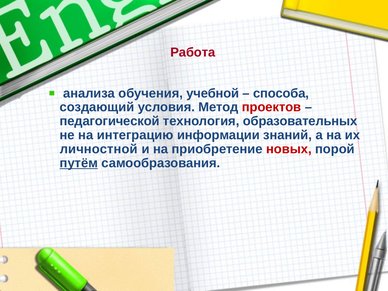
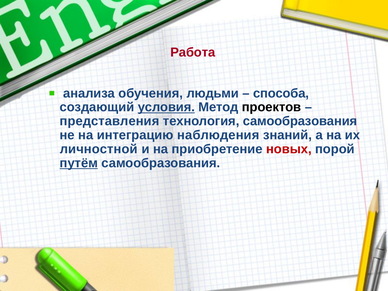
учебной: учебной -> людьми
условия underline: none -> present
проектов colour: red -> black
педагогической: педагогической -> представления
технология образовательных: образовательных -> самообразования
информации: информации -> наблюдения
